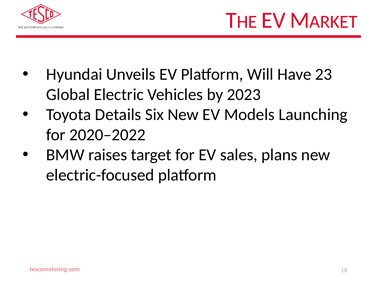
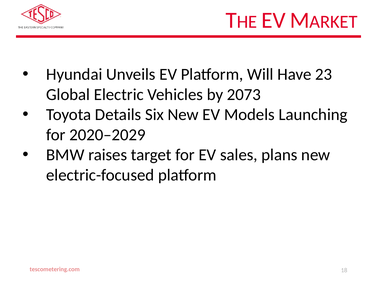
2023: 2023 -> 2073
2020–2022: 2020–2022 -> 2020–2029
